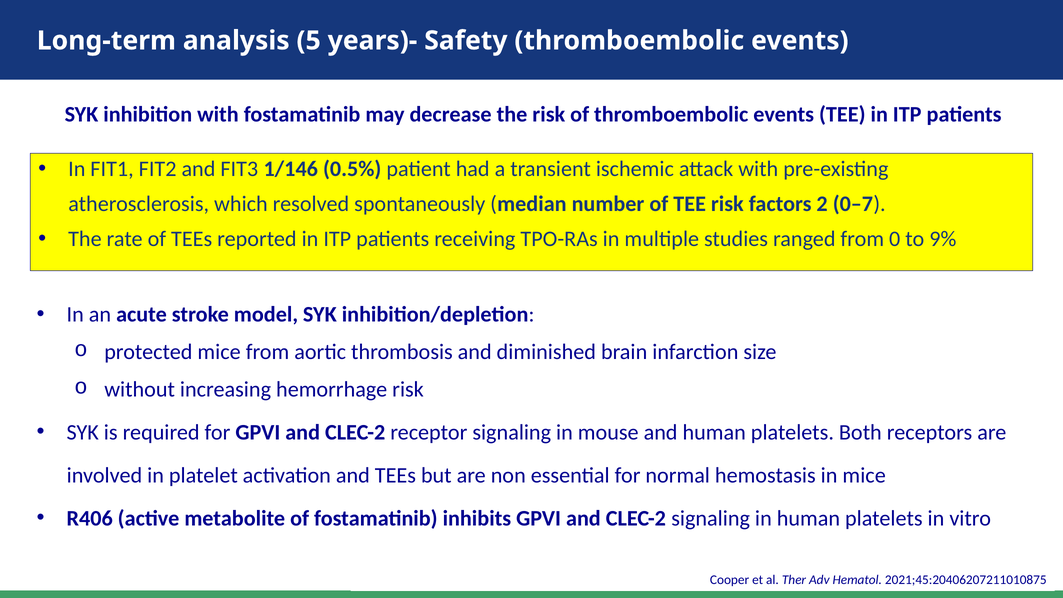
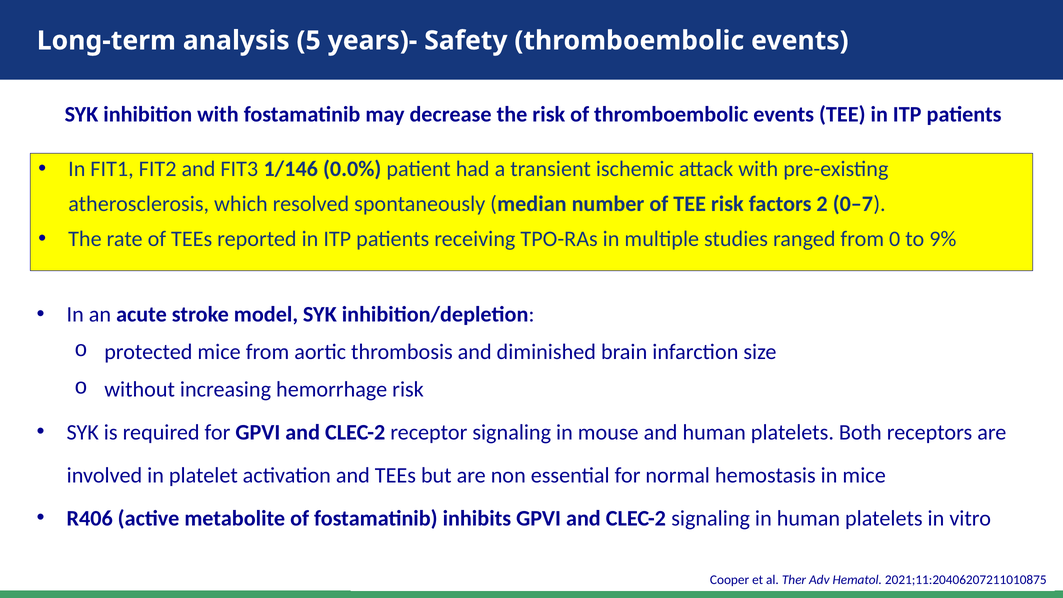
0.5%: 0.5% -> 0.0%
2021;45:20406207211010875: 2021;45:20406207211010875 -> 2021;11:20406207211010875
